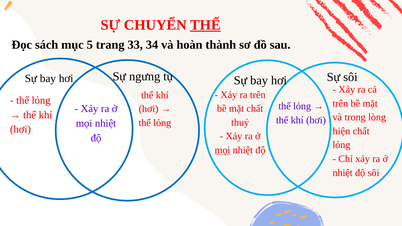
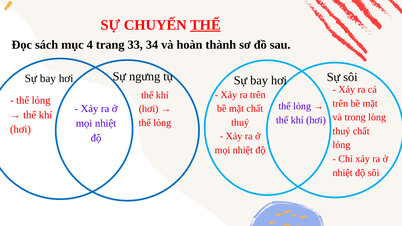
5: 5 -> 4
hiện at (341, 131): hiện -> thuỷ
mọi at (223, 150) underline: present -> none
